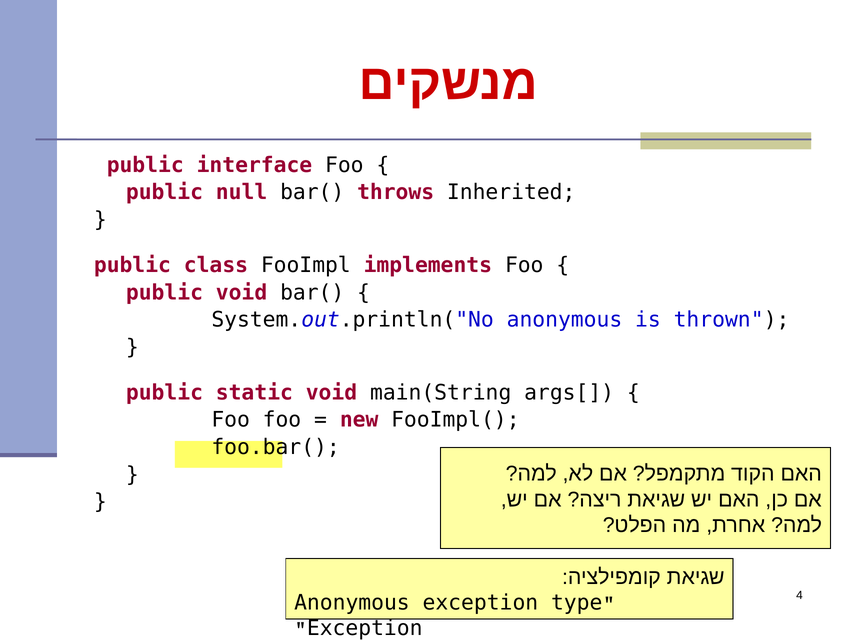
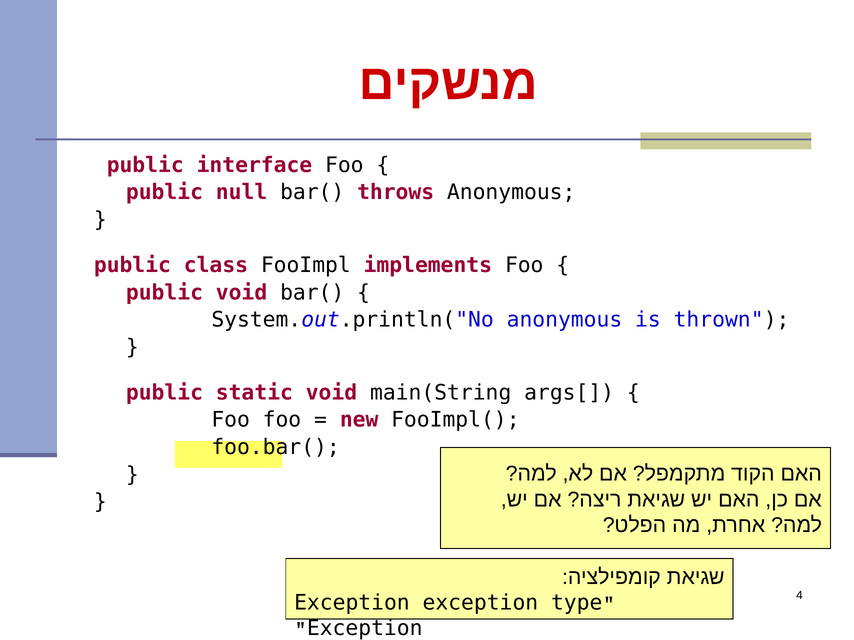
throws Inherited: Inherited -> Anonymous
Anonymous at (352, 603): Anonymous -> Exception
